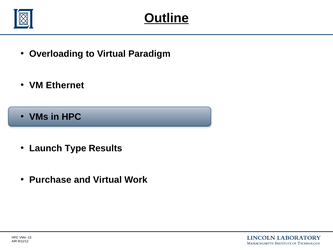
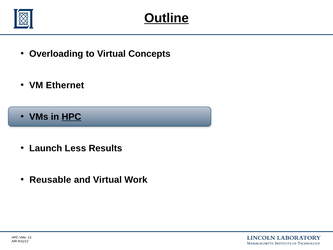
Paradigm: Paradigm -> Concepts
HPC at (71, 117) underline: none -> present
Type: Type -> Less
Purchase: Purchase -> Reusable
